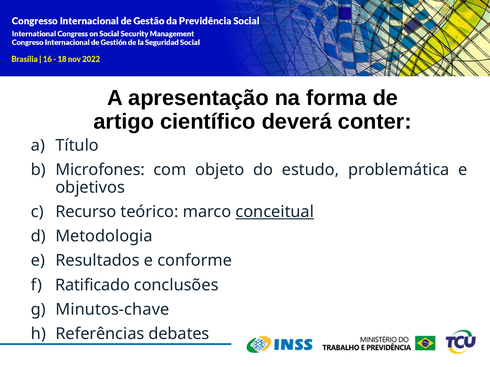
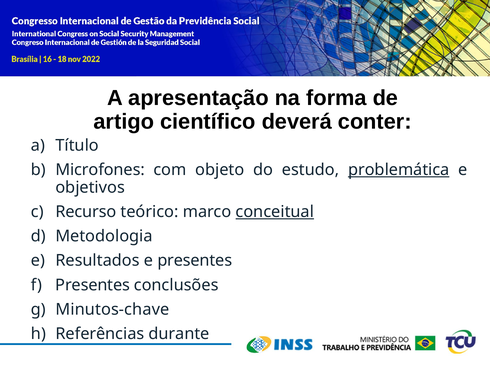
problemática underline: none -> present
e conforme: conforme -> presentes
Ratificado at (93, 285): Ratificado -> Presentes
debates: debates -> durante
